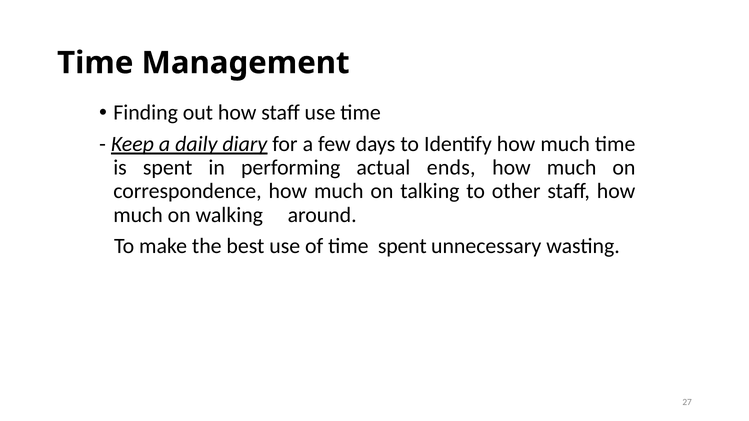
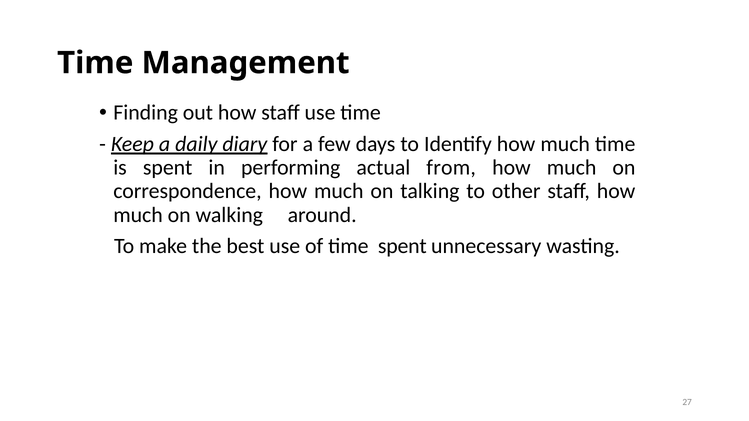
ends: ends -> from
